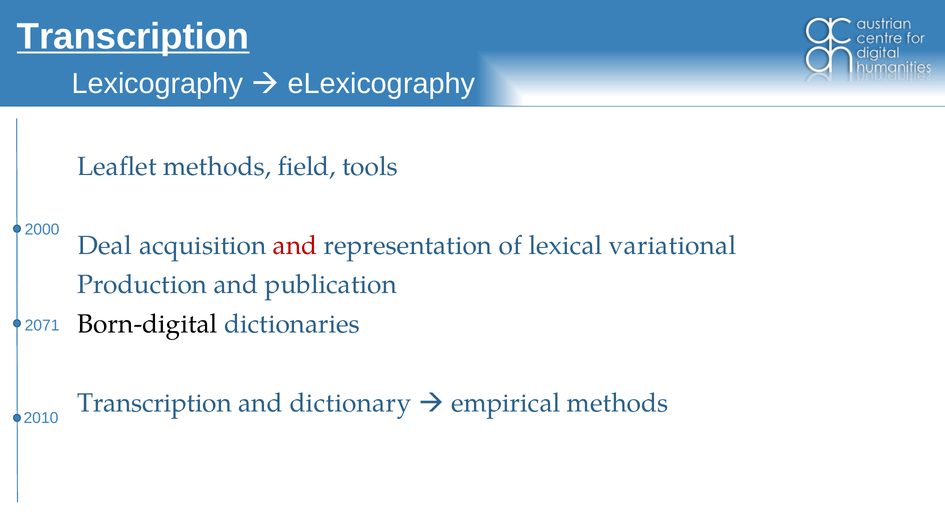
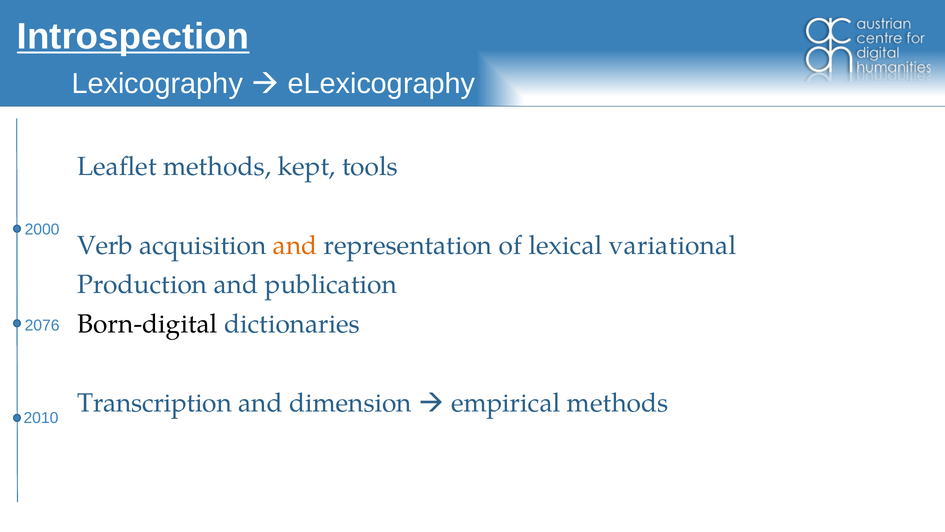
Transcription at (133, 37): Transcription -> Introspection
field: field -> kept
Deal: Deal -> Verb
and at (295, 245) colour: red -> orange
2071: 2071 -> 2076
dictionary: dictionary -> dimension
